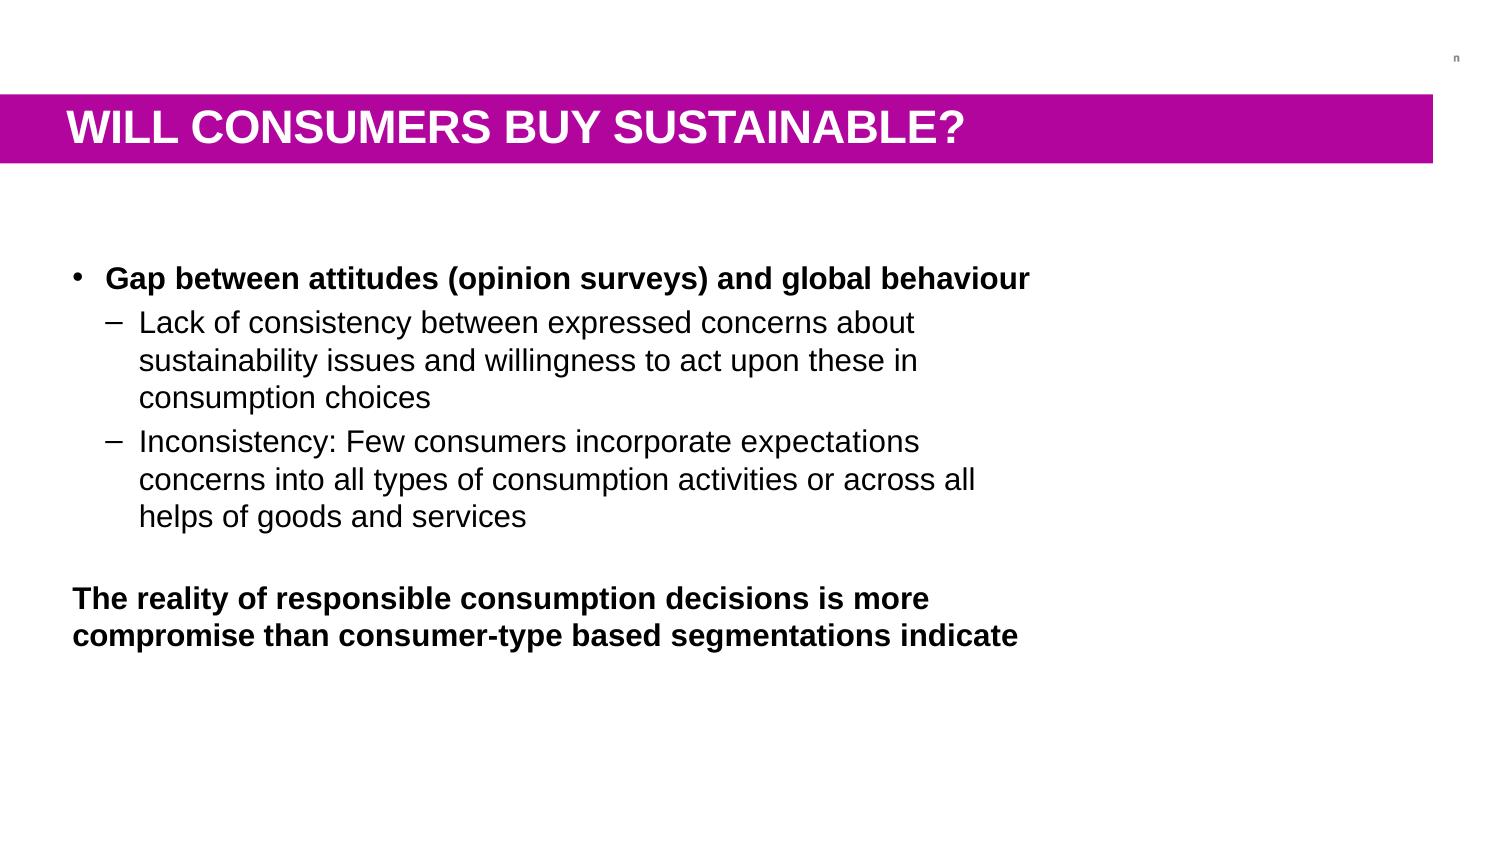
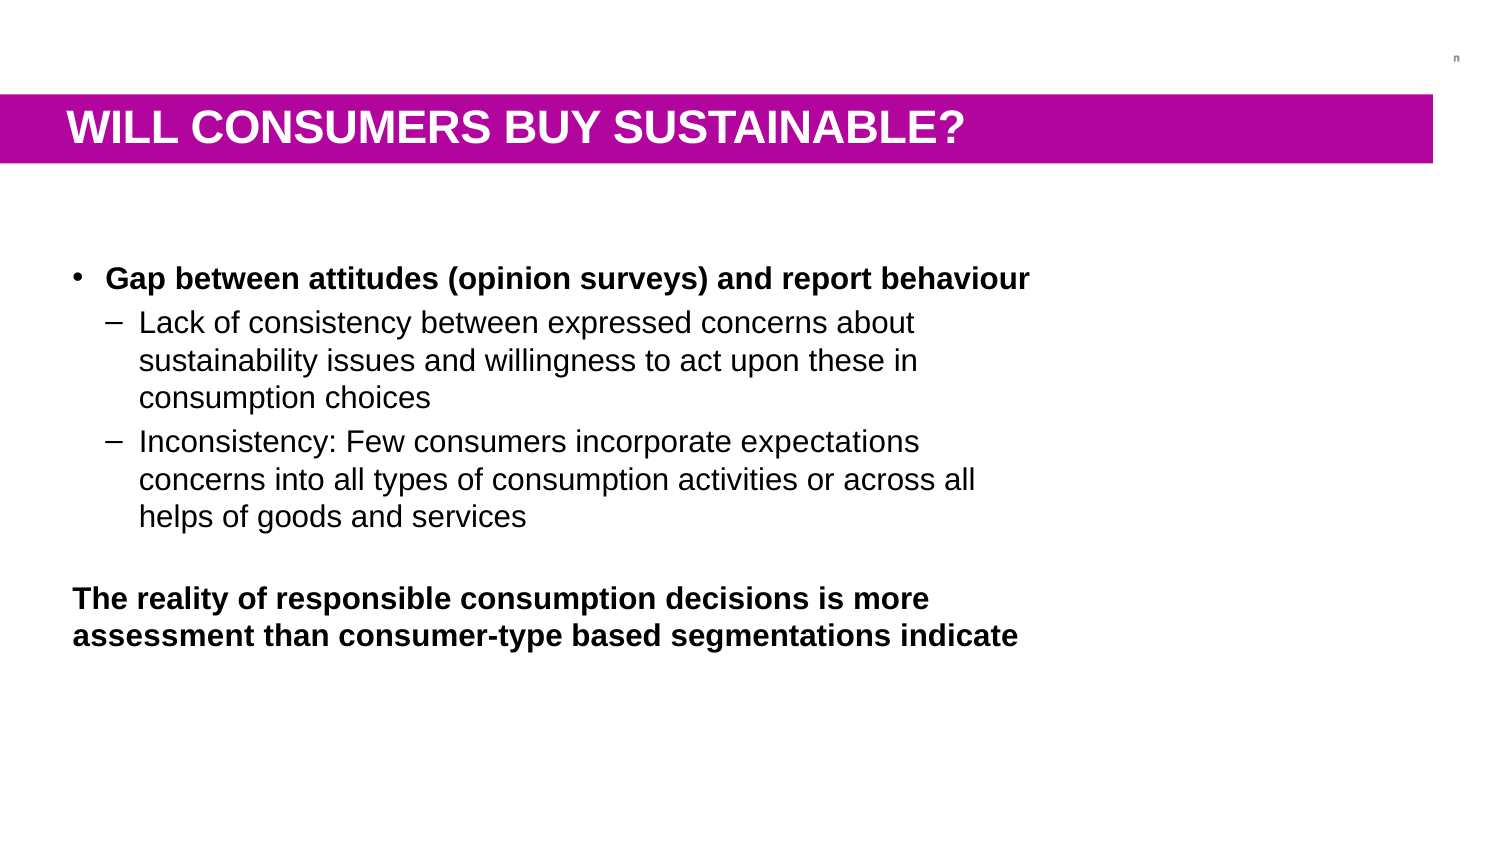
global: global -> report
compromise: compromise -> assessment
